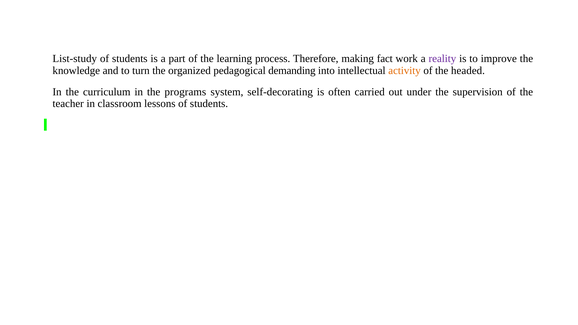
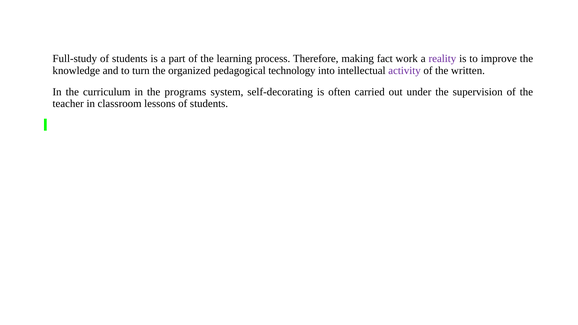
List-study: List-study -> Full-study
demanding: demanding -> technology
activity colour: orange -> purple
headed: headed -> written
